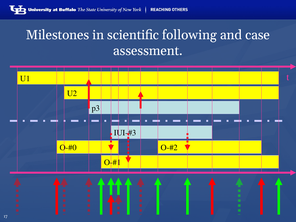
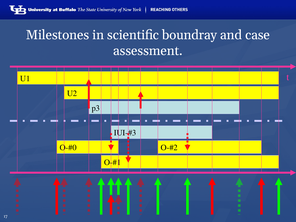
following: following -> boundray
